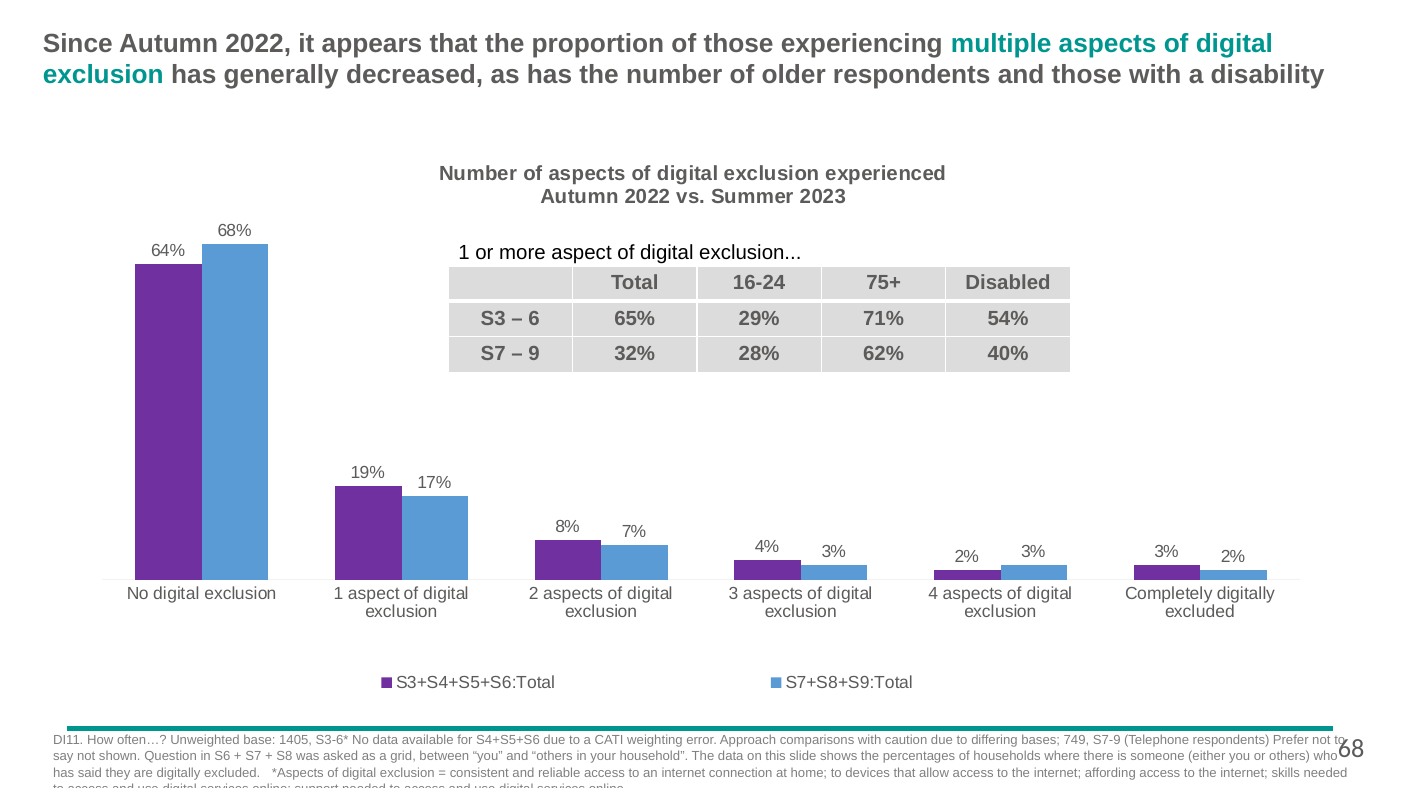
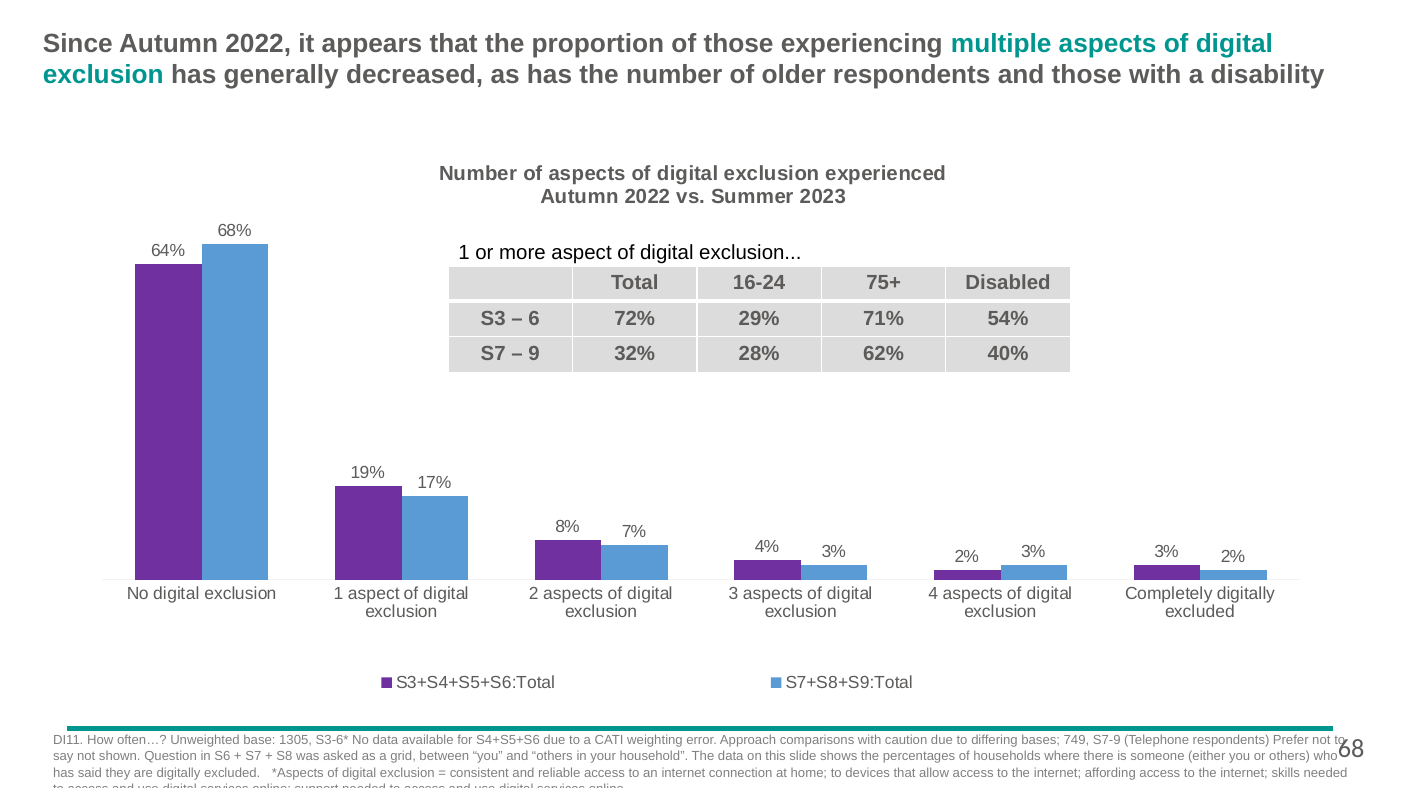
65%: 65% -> 72%
1405: 1405 -> 1305
